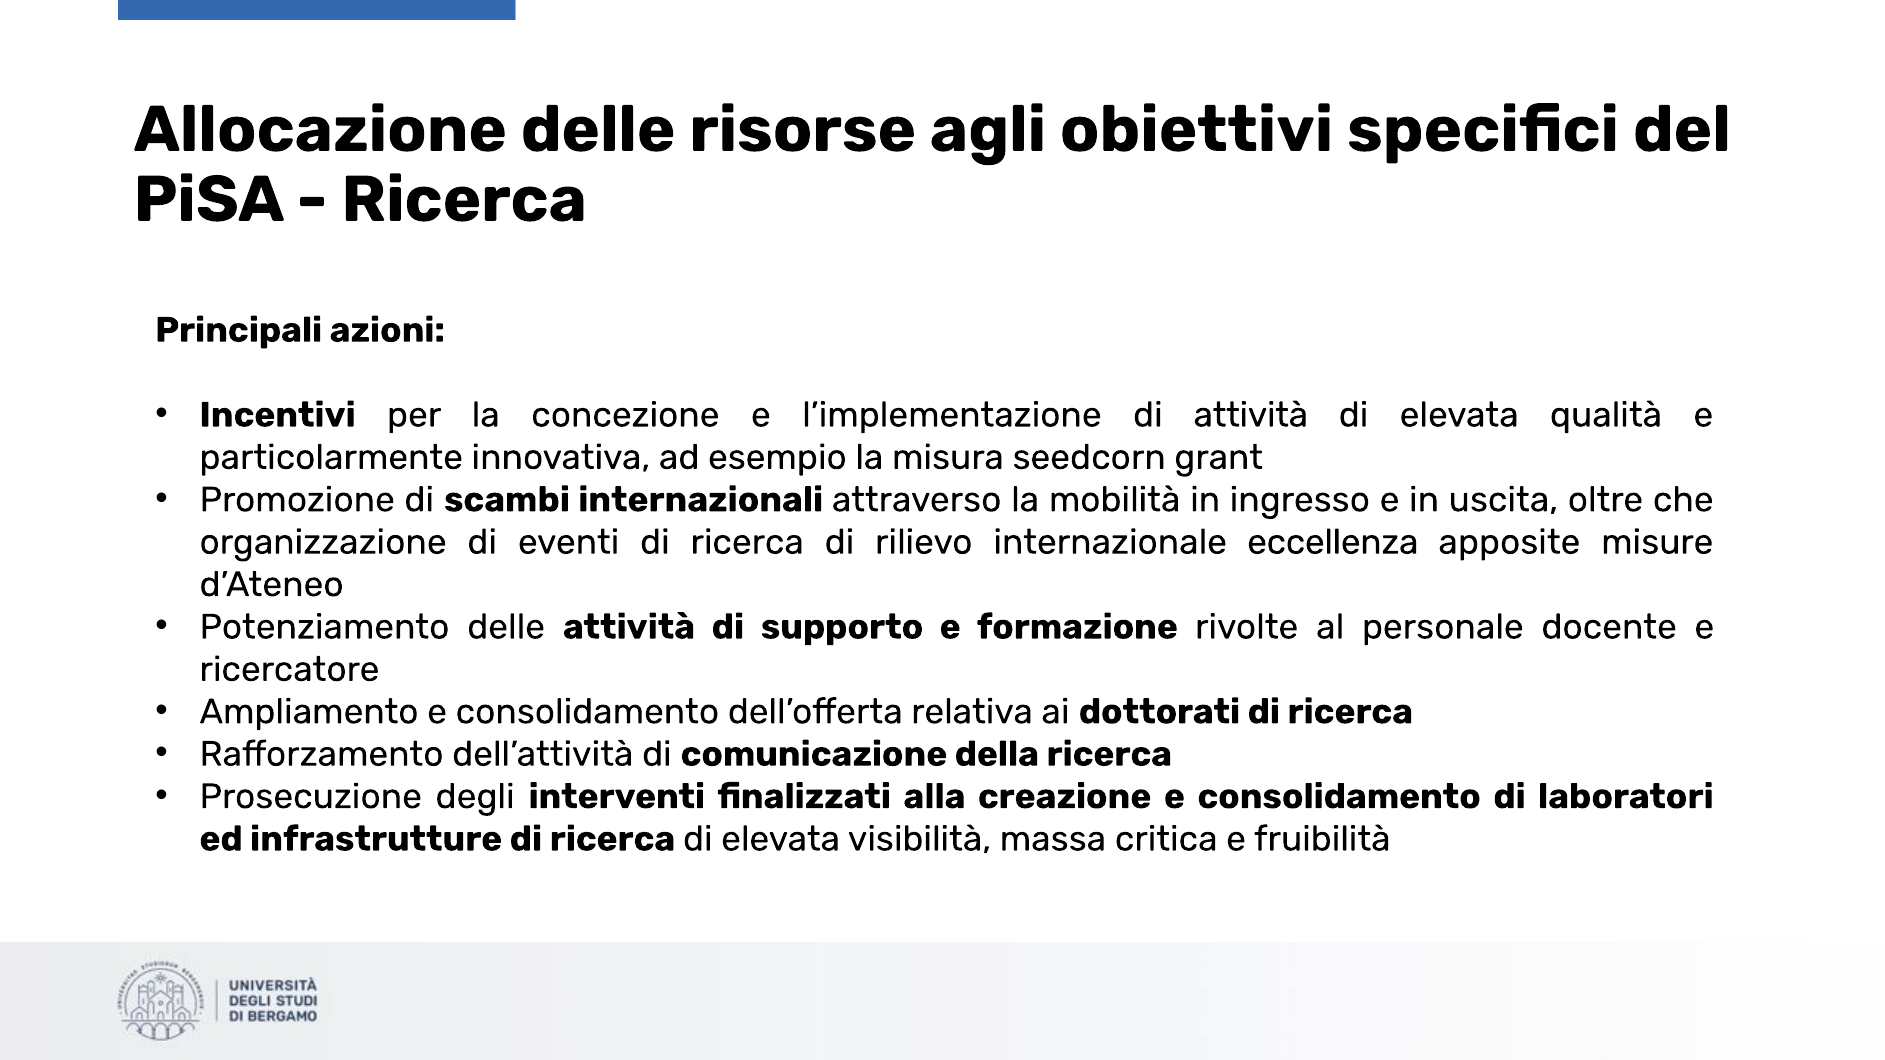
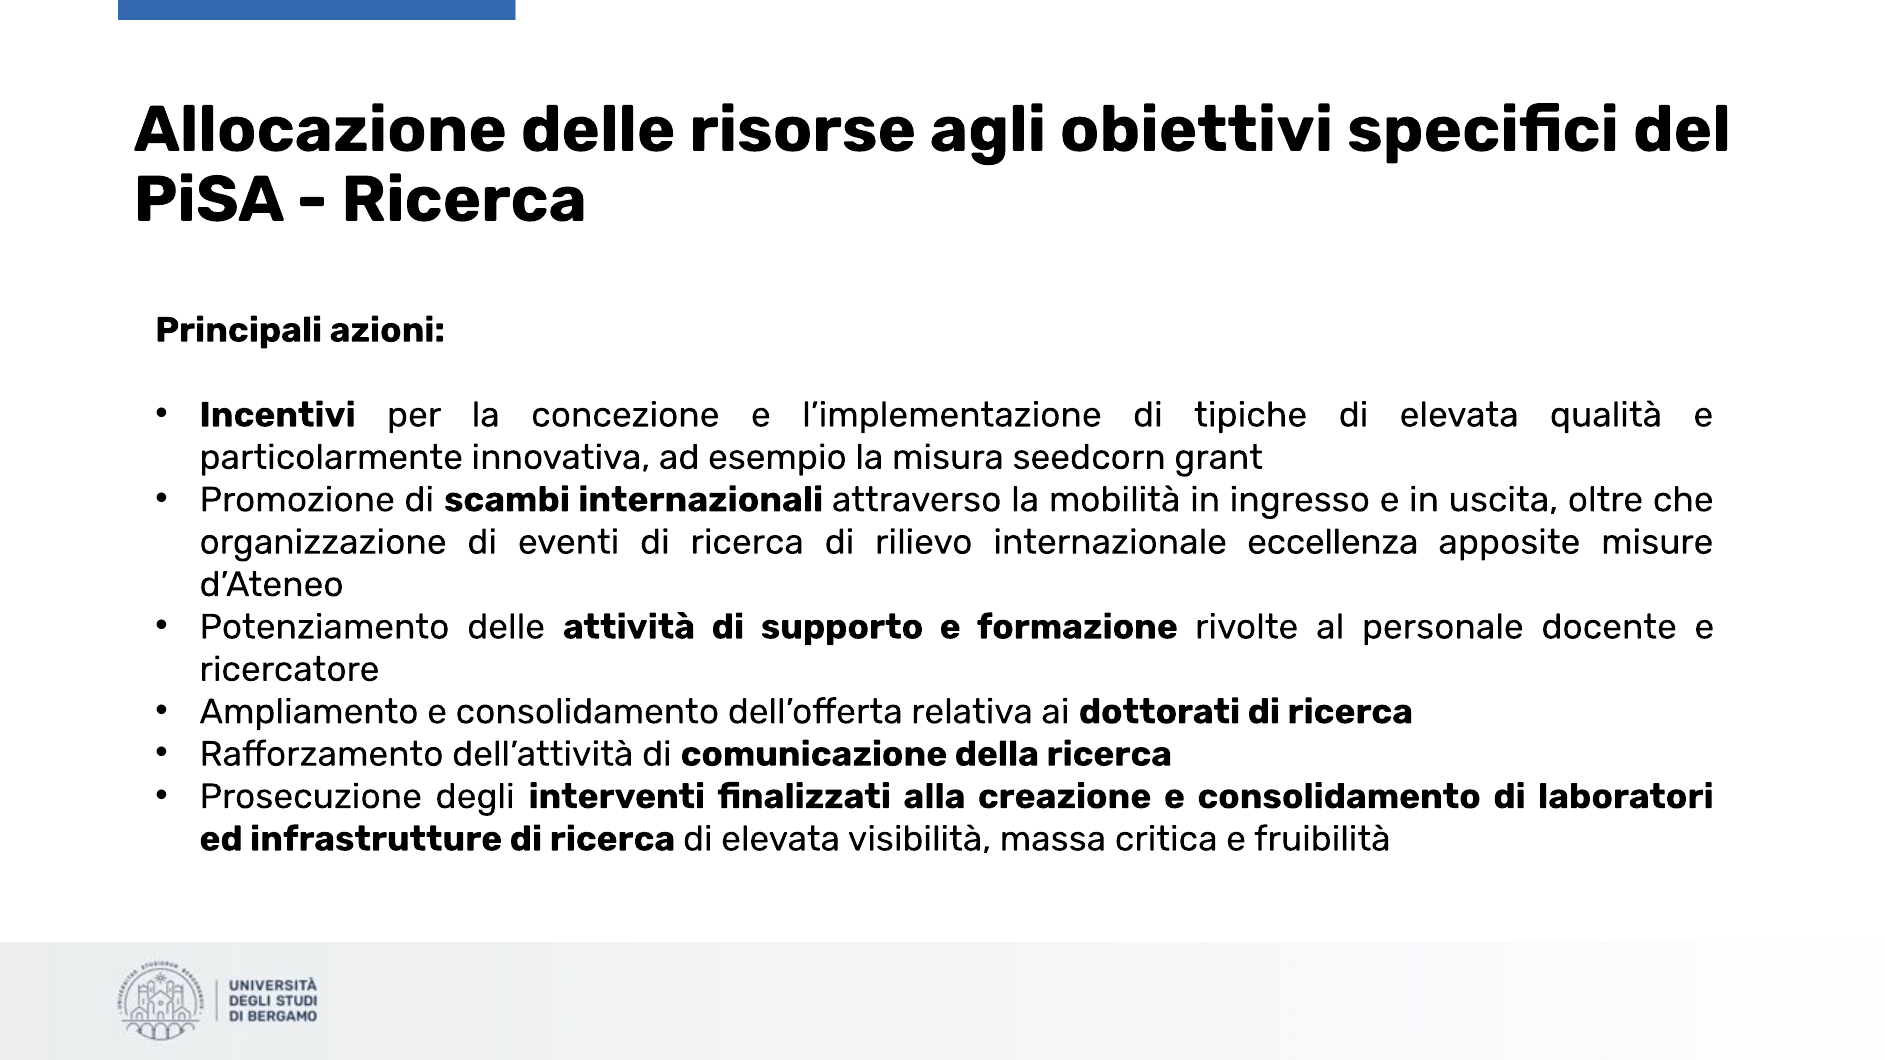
di attività: attività -> tipiche
